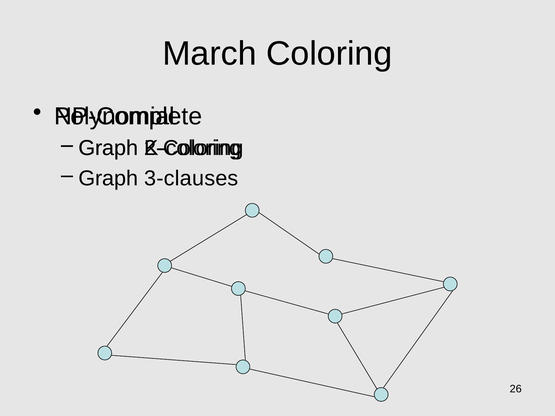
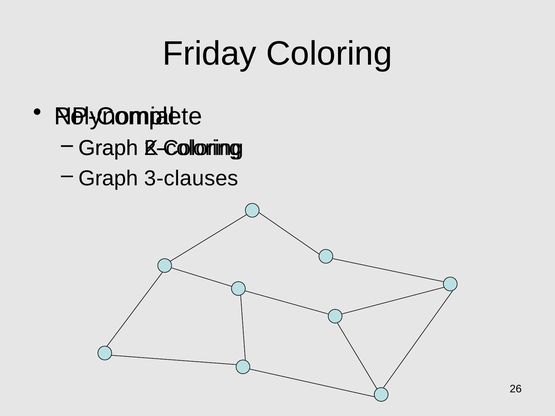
March: March -> Friday
